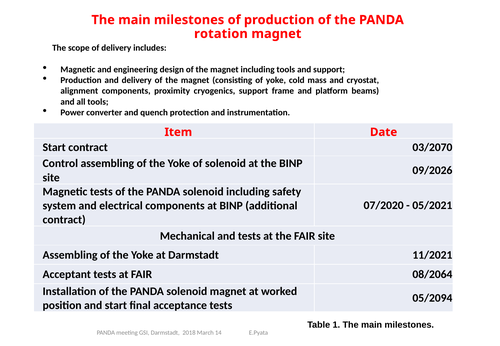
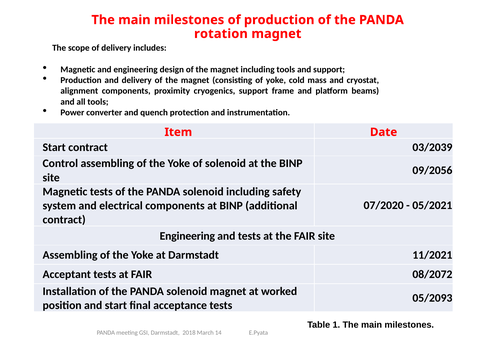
03/2070: 03/2070 -> 03/2039
09/2026: 09/2026 -> 09/2056
Mechanical at (187, 236): Mechanical -> Engineering
08/2064: 08/2064 -> 08/2072
05/2094: 05/2094 -> 05/2093
